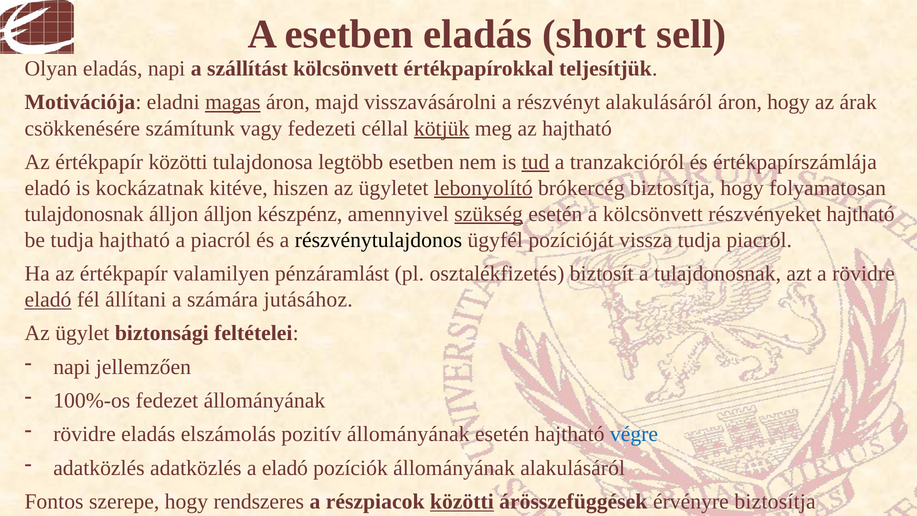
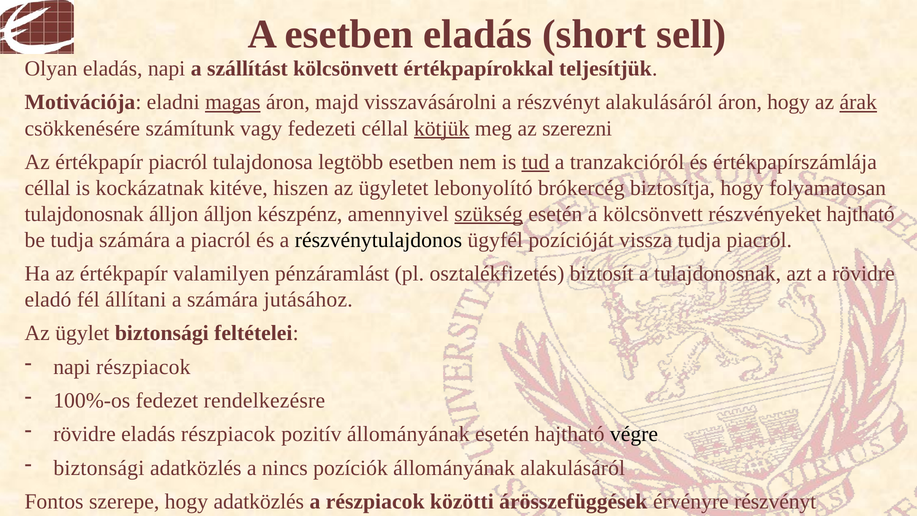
árak underline: none -> present
az hajtható: hajtható -> szerezni
értékpapír közötti: közötti -> piacról
eladó at (48, 188): eladó -> céllal
lebonyolító underline: present -> none
tudja hajtható: hajtható -> számára
eladó at (48, 300) underline: present -> none
napi jellemzően: jellemzően -> részpiacok
fedezet állományának: állományának -> rendelkezésre
eladás elszámolás: elszámolás -> részpiacok
végre colour: blue -> black
adatközlés at (99, 468): adatközlés -> biztonsági
a eladó: eladó -> nincs
hogy rendszeres: rendszeres -> adatközlés
közötti at (462, 501) underline: present -> none
érvényre biztosítja: biztosítja -> részvényt
